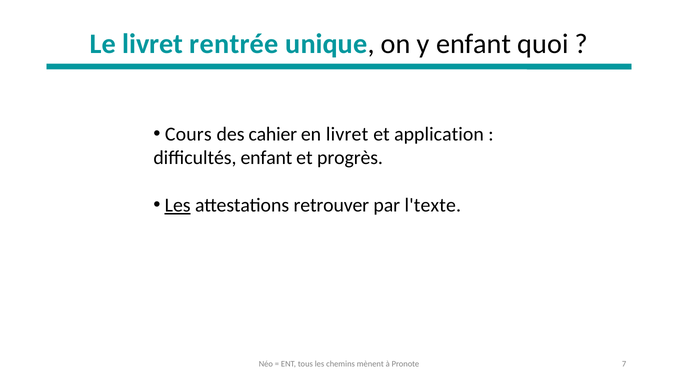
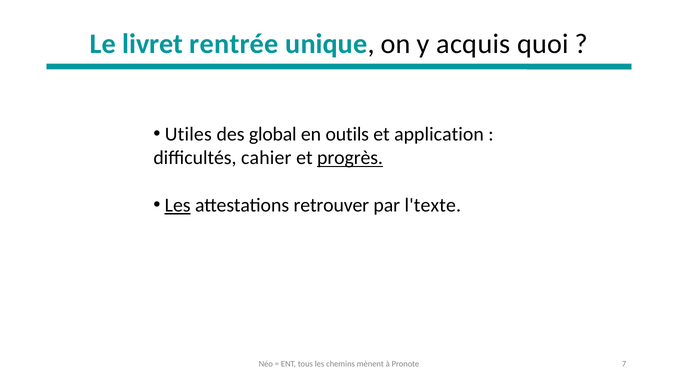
y enfant: enfant -> acquis
Cours: Cours -> Utiles
cahier: cahier -> global
en livret: livret -> outils
difficultés enfant: enfant -> cahier
progrès underline: none -> present
